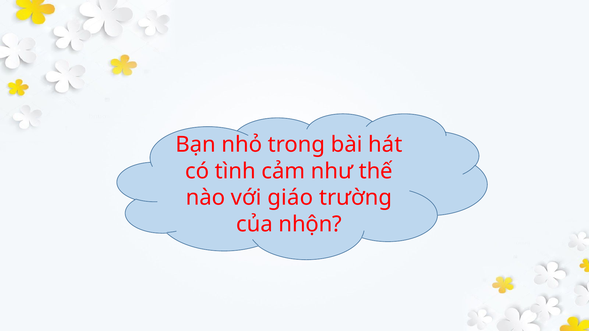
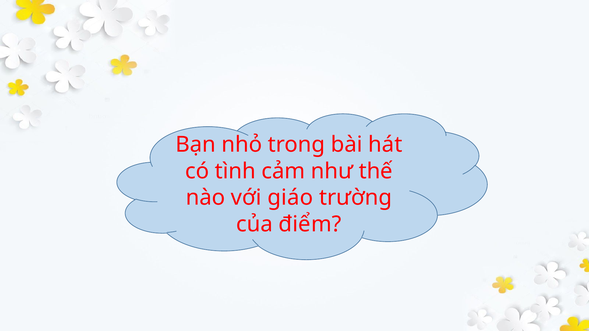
nhộn: nhộn -> điểm
